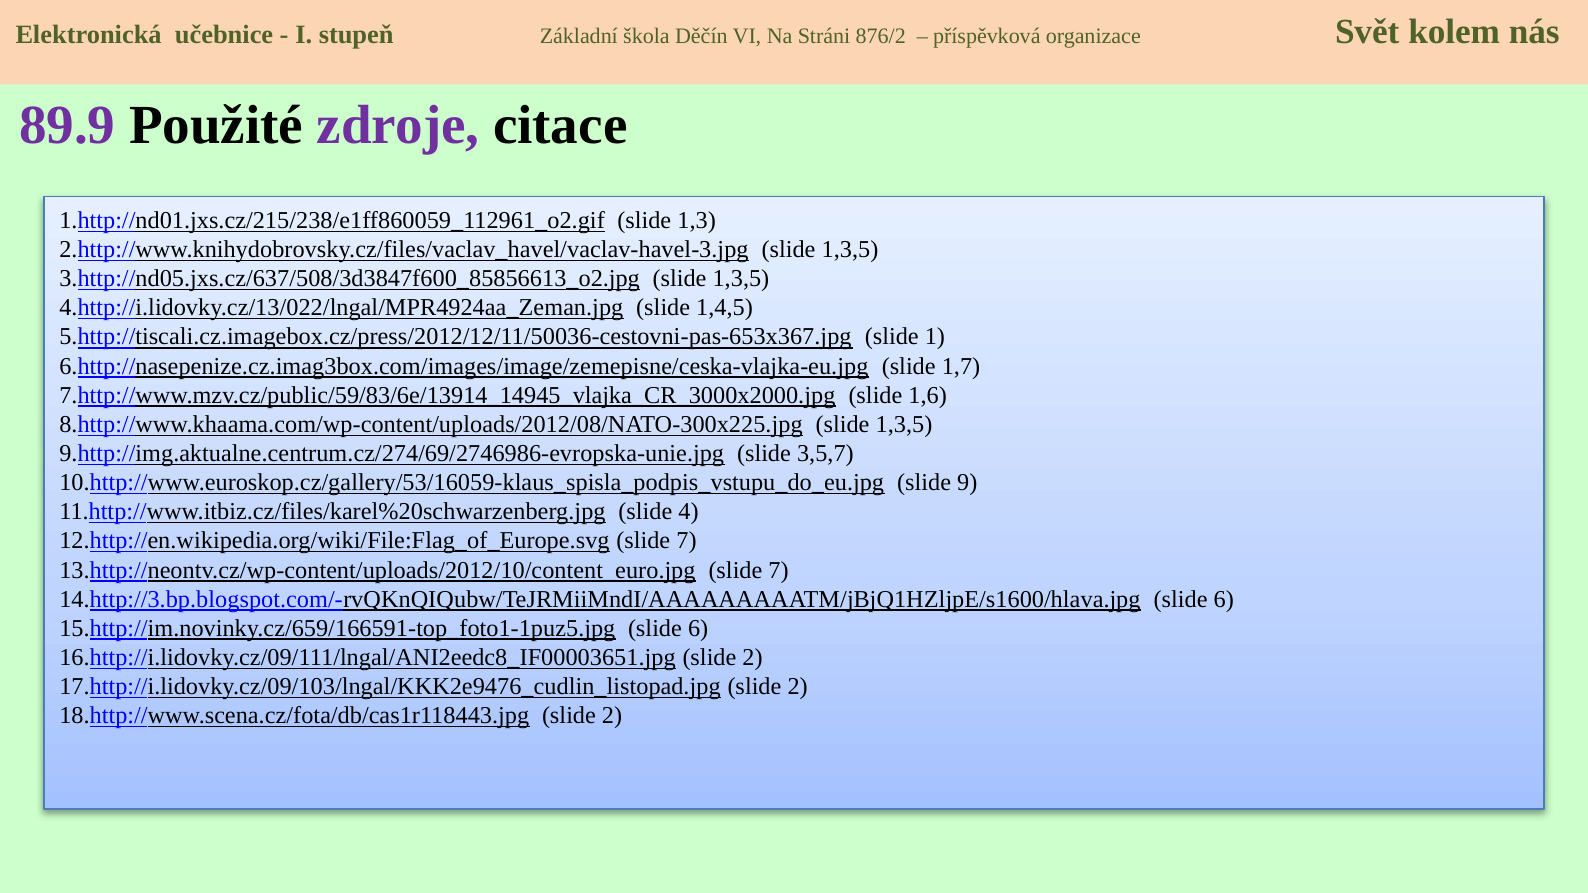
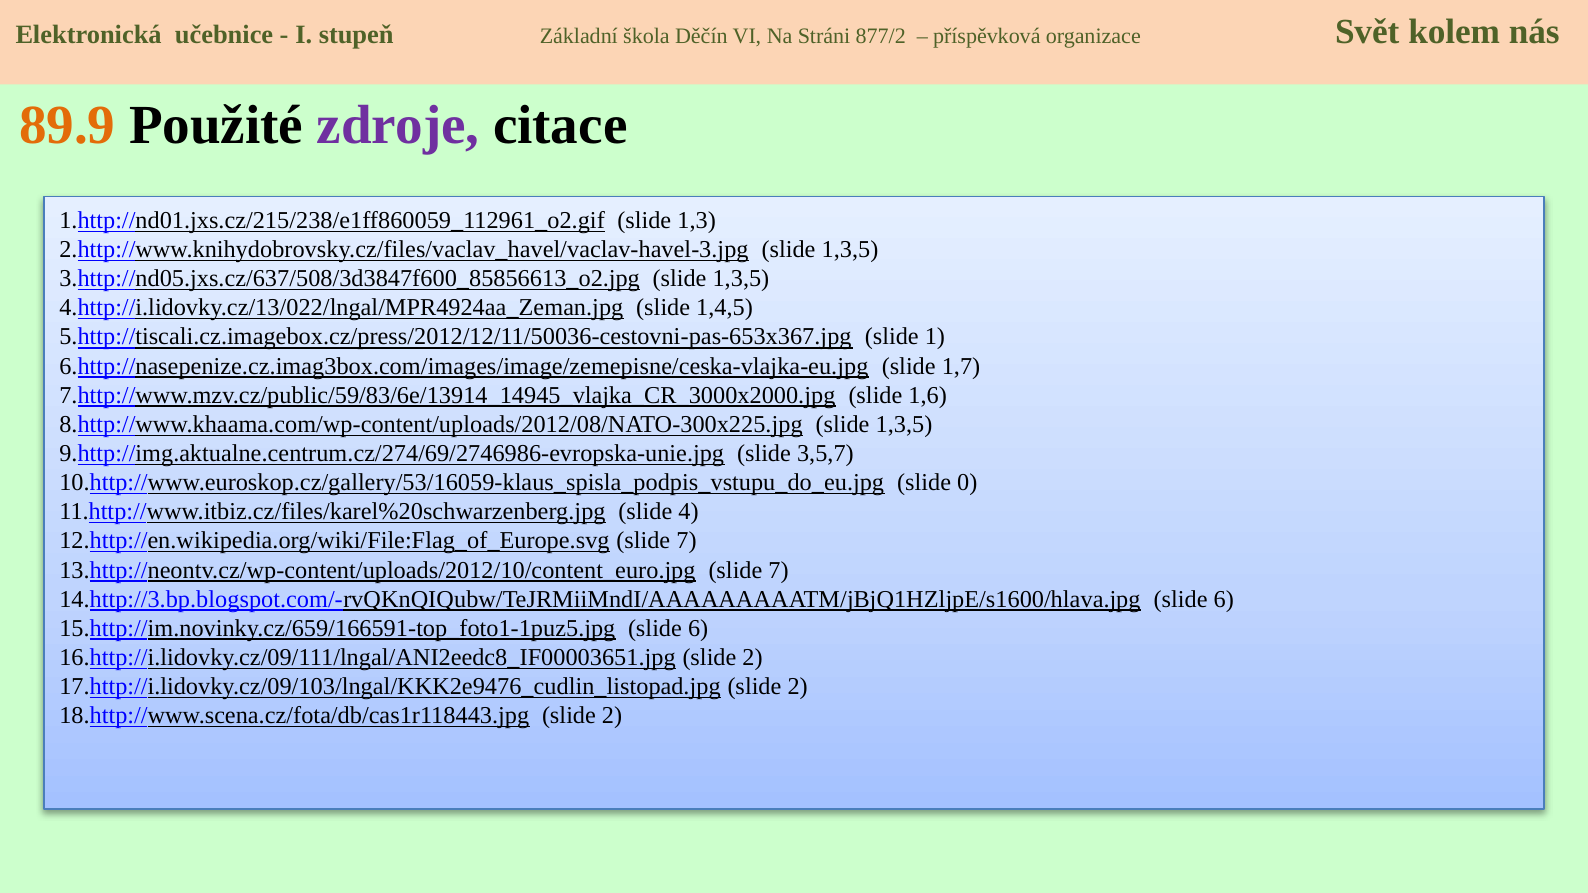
876/2: 876/2 -> 877/2
89.9 colour: purple -> orange
9: 9 -> 0
